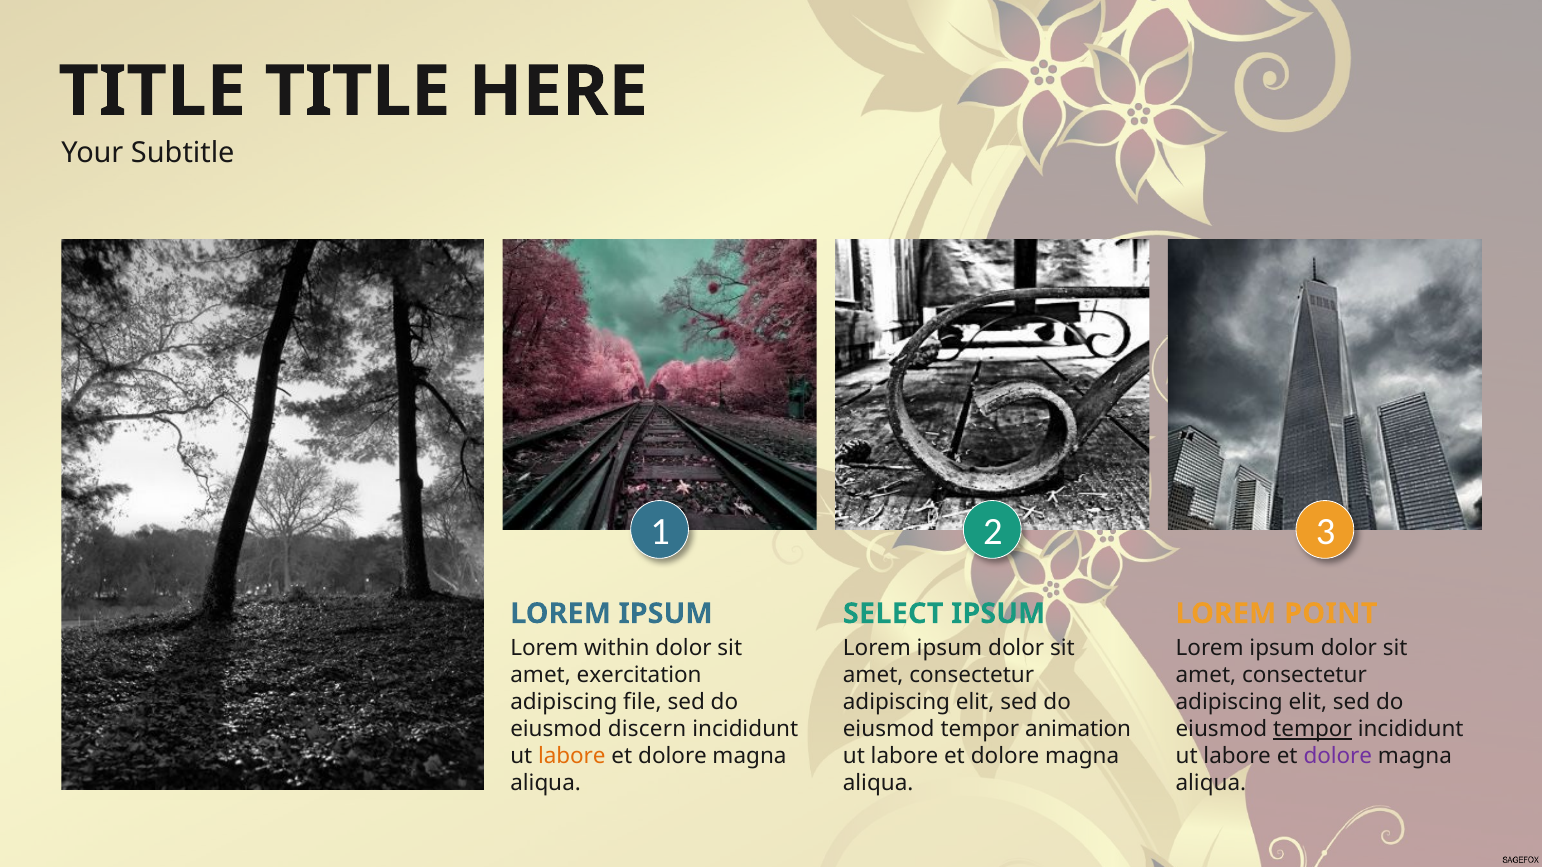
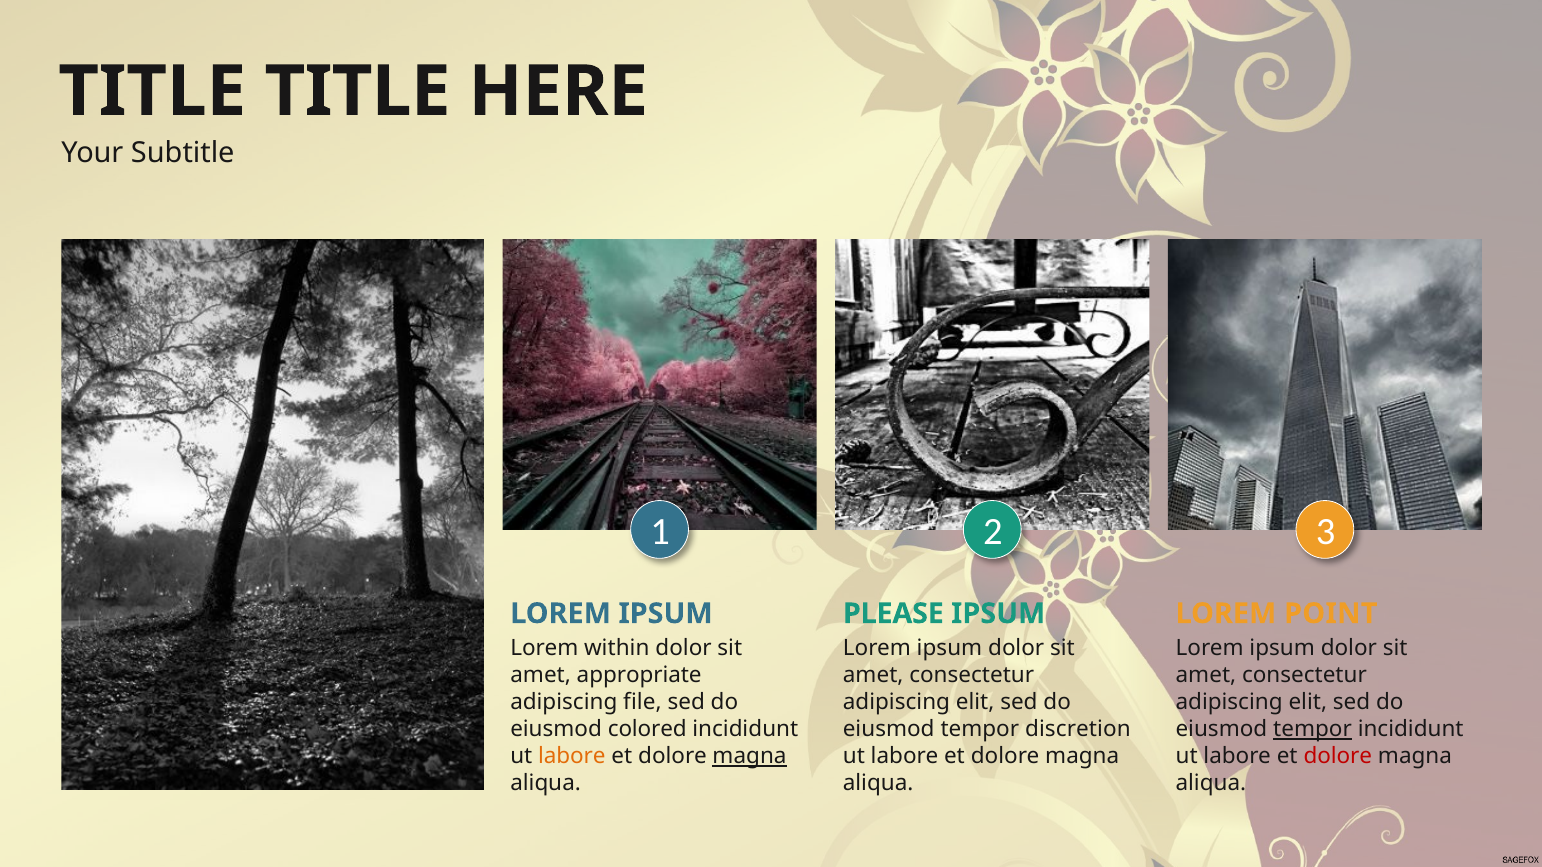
SELECT: SELECT -> PLEASE
exercitation: exercitation -> appropriate
discern: discern -> colored
animation: animation -> discretion
magna at (750, 757) underline: none -> present
dolore at (1338, 757) colour: purple -> red
